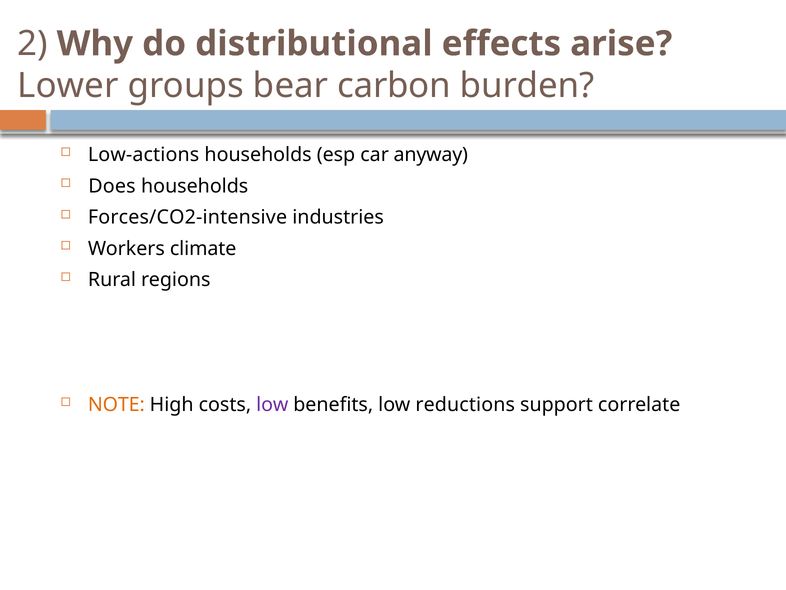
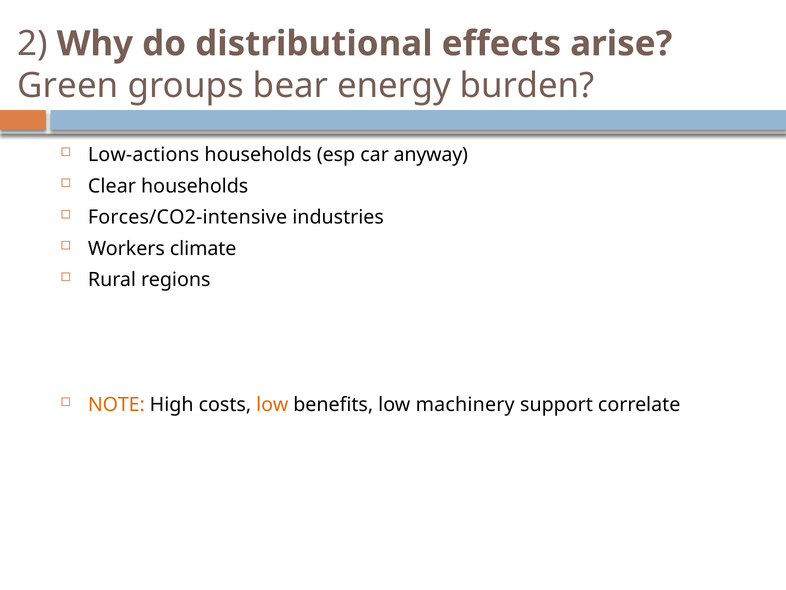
Lower: Lower -> Green
carbon: carbon -> energy
Does: Does -> Clear
low at (272, 404) colour: purple -> orange
reductions: reductions -> machinery
